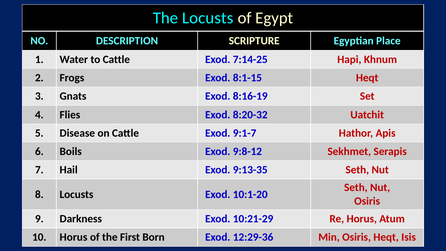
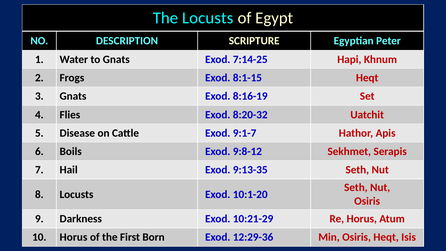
Place: Place -> Peter
to Cattle: Cattle -> Gnats
